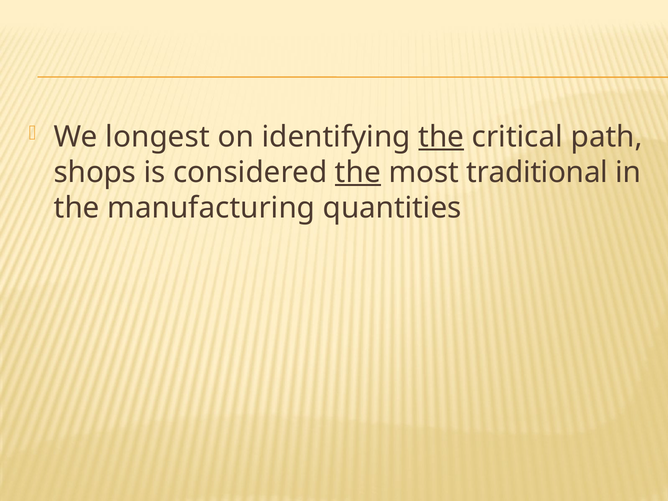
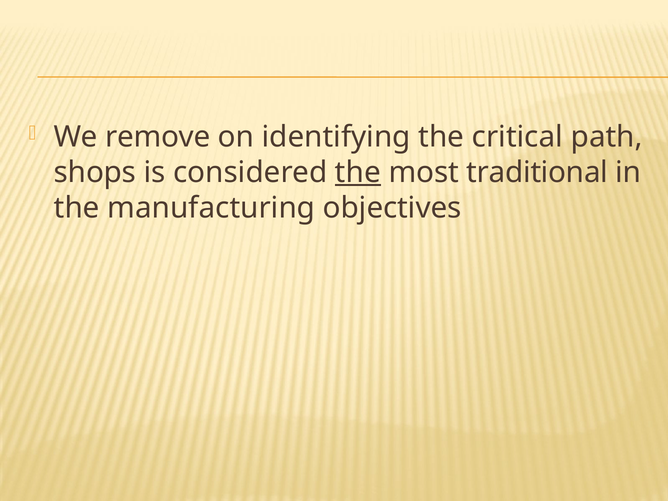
longest: longest -> remove
the at (441, 137) underline: present -> none
quantities: quantities -> objectives
